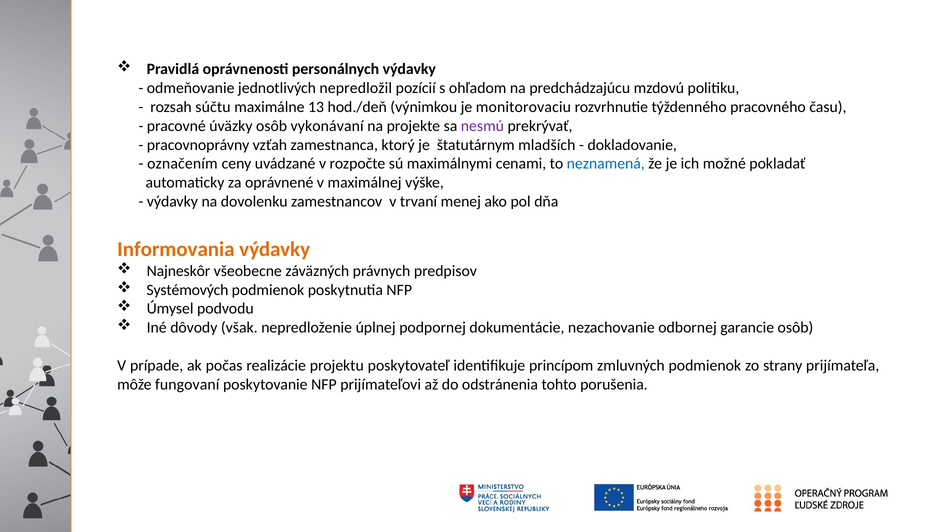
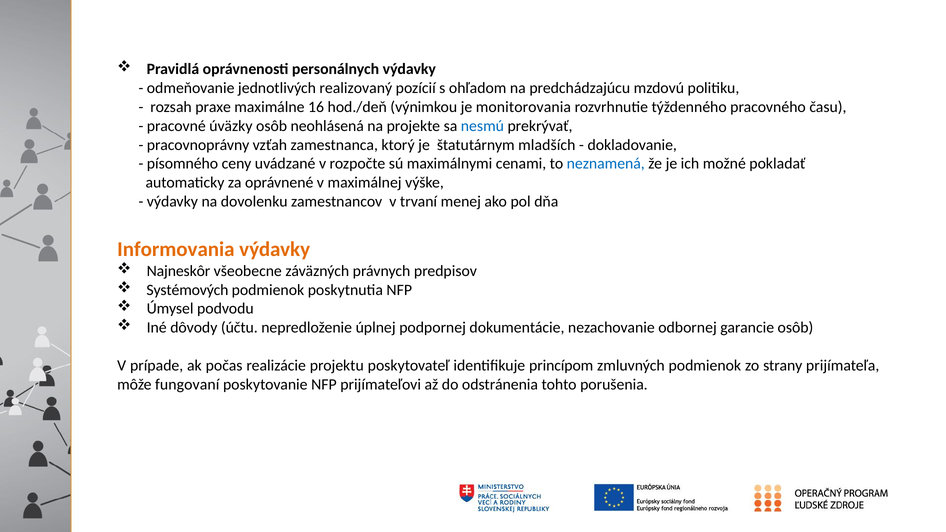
nepredložil: nepredložil -> realizovaný
súčtu: súčtu -> praxe
13: 13 -> 16
monitorovaciu: monitorovaciu -> monitorovania
vykonávaní: vykonávaní -> neohlásená
nesmú colour: purple -> blue
označením: označením -> písomného
však: však -> účtu
